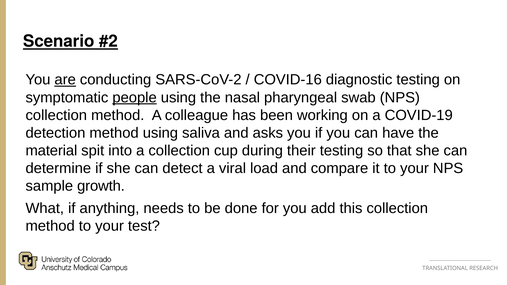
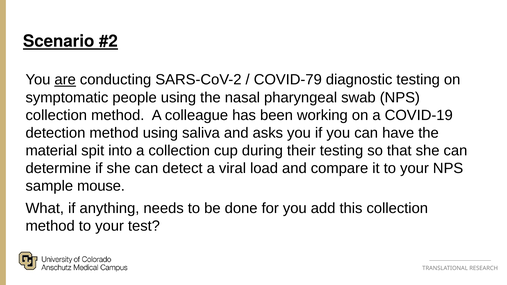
COVID-16: COVID-16 -> COVID-79
people underline: present -> none
growth: growth -> mouse
